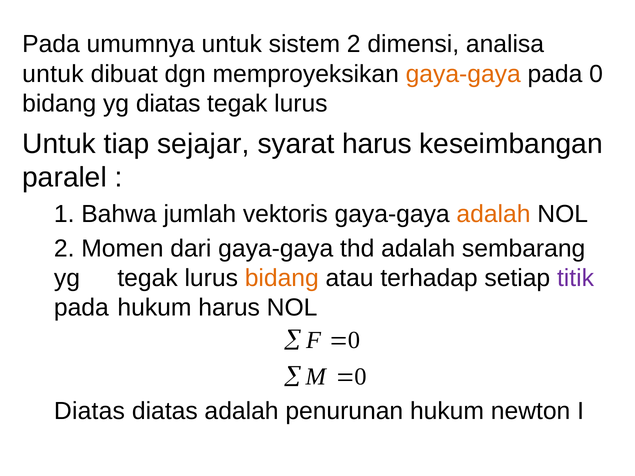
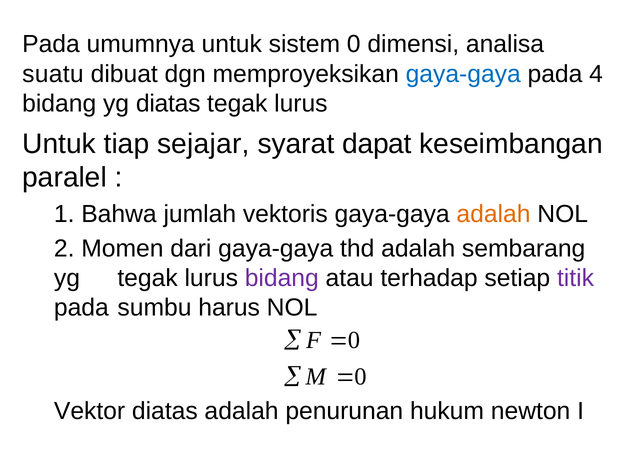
sistem 2: 2 -> 0
untuk at (53, 74): untuk -> suatu
gaya-gaya at (463, 74) colour: orange -> blue
pada 0: 0 -> 4
syarat harus: harus -> dapat
bidang at (282, 278) colour: orange -> purple
pada hukum: hukum -> sumbu
Diatas at (89, 411): Diatas -> Vektor
